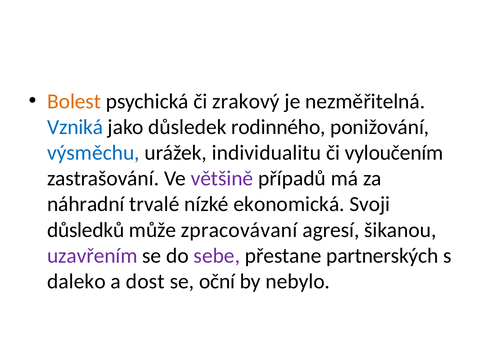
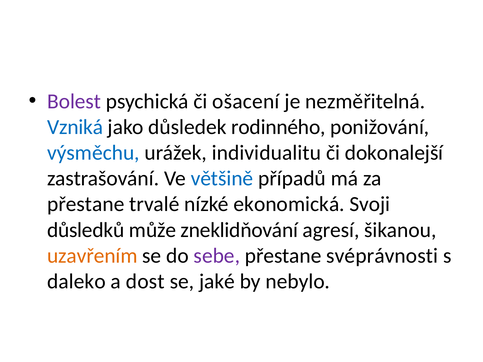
Bolest colour: orange -> purple
zrakový: zrakový -> ošacení
vyloučením: vyloučením -> dokonalejší
většině colour: purple -> blue
náhradní at (86, 204): náhradní -> přestane
zpracovávaní: zpracovávaní -> zneklidňování
uzavřením colour: purple -> orange
partnerských: partnerských -> svéprávnosti
oční: oční -> jaké
